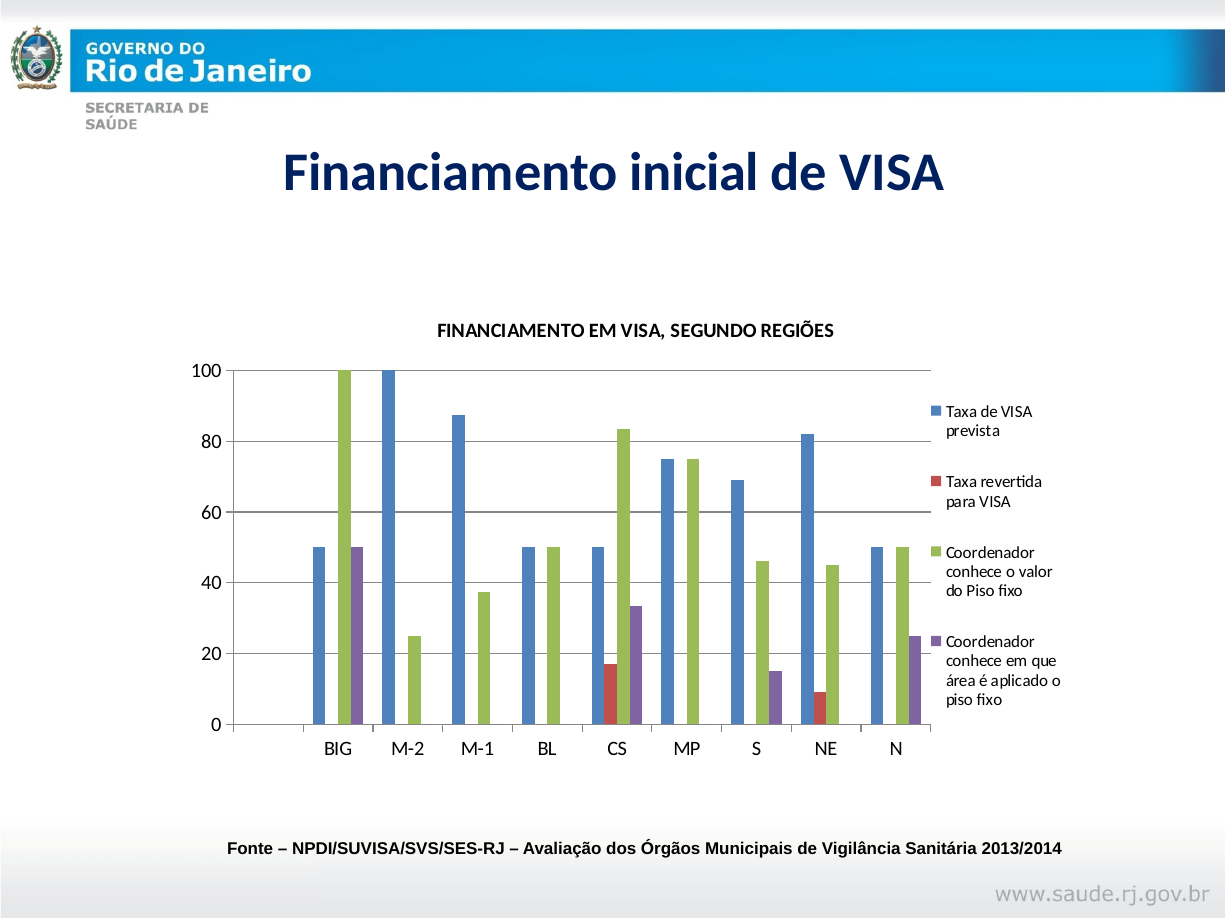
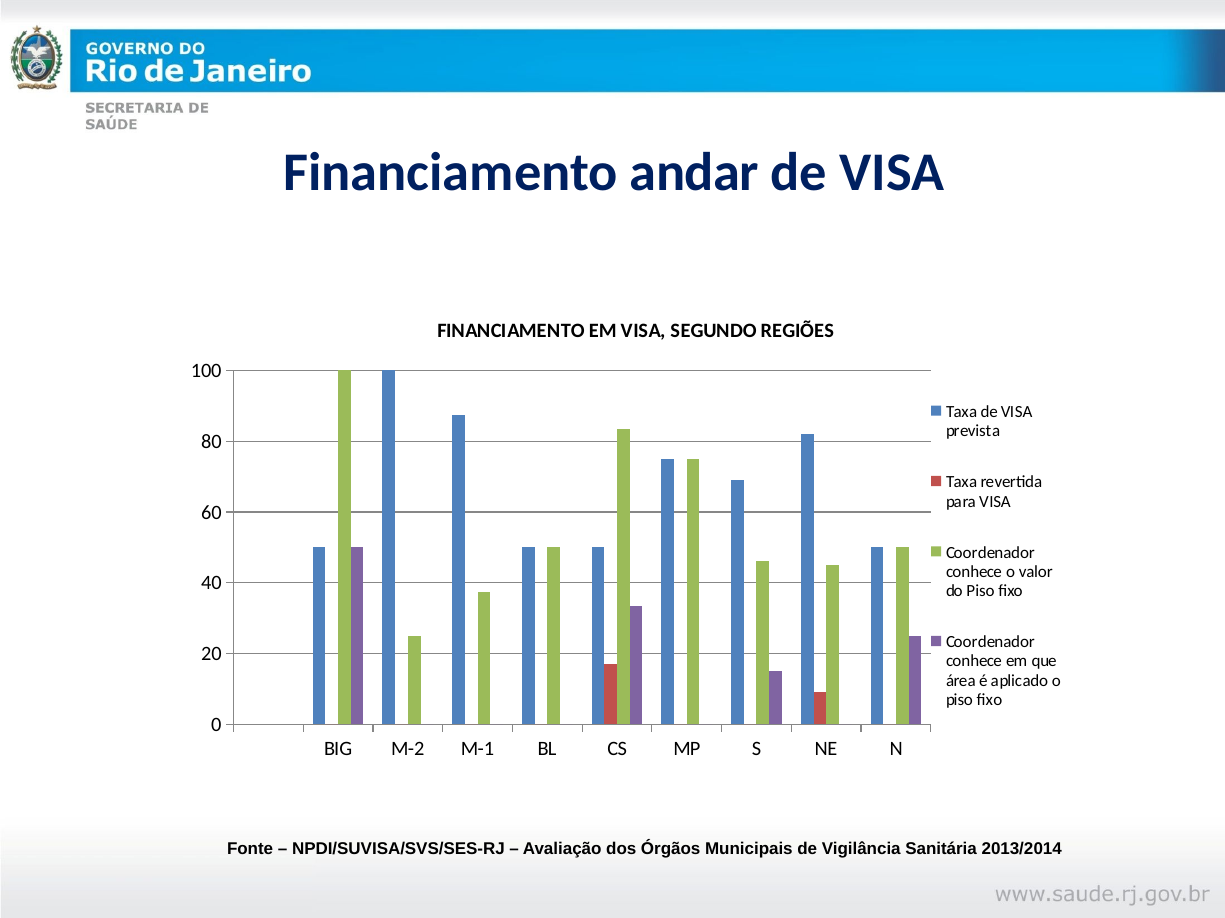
inicial: inicial -> andar
